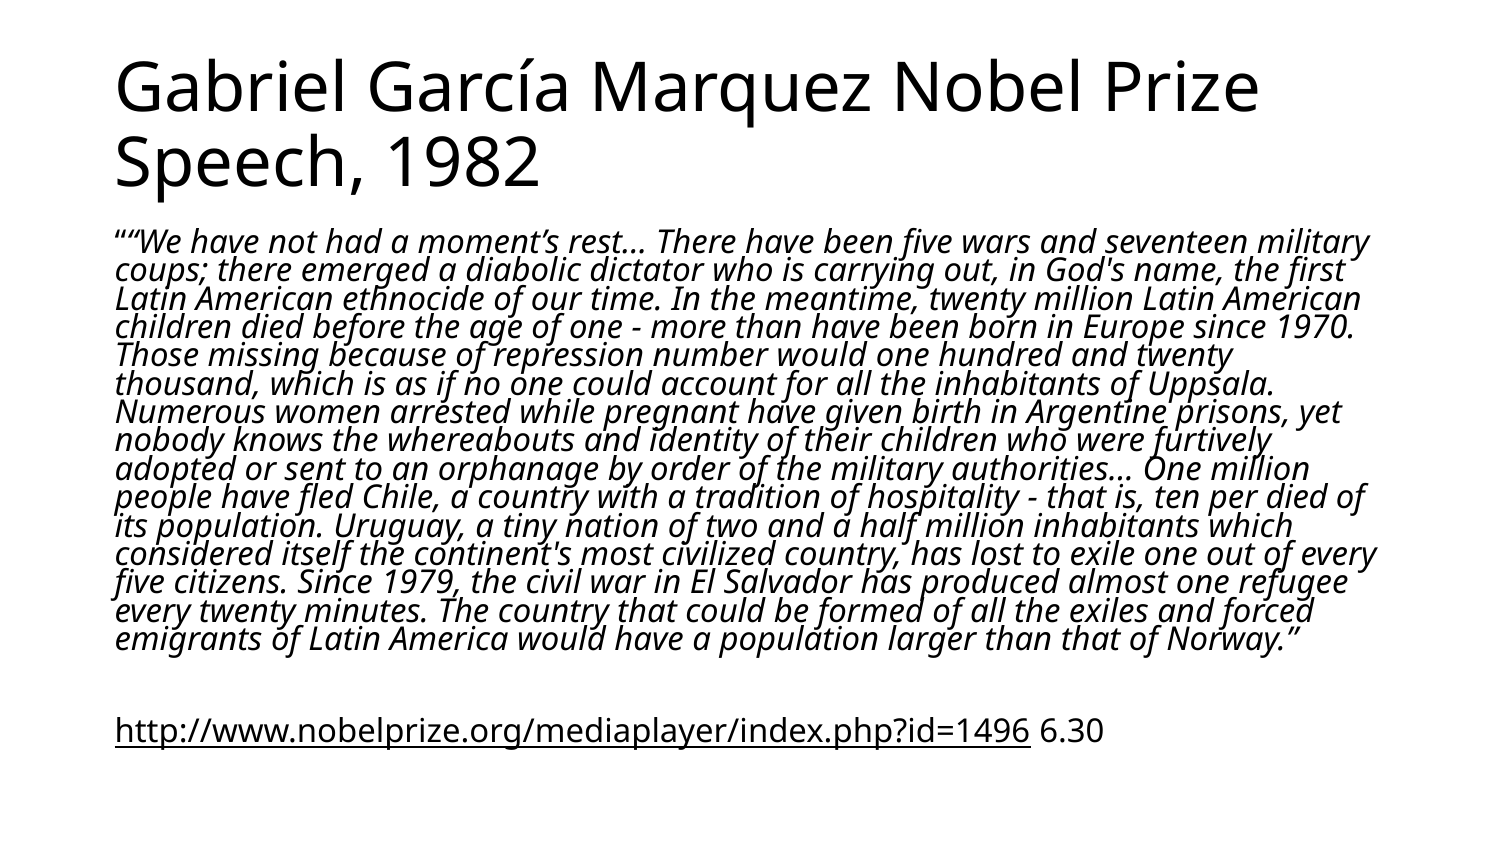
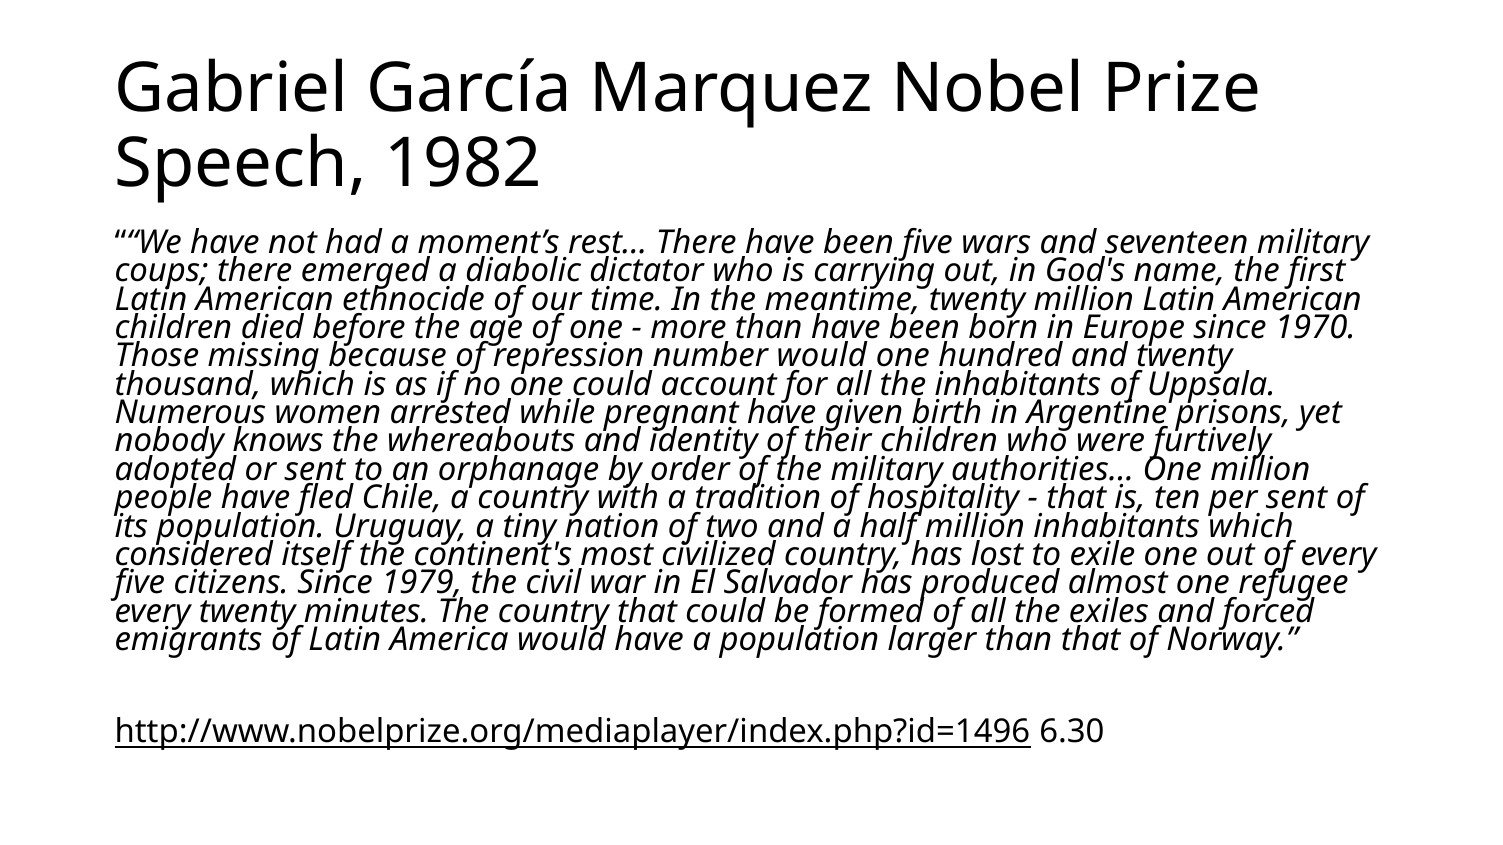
per died: died -> sent
